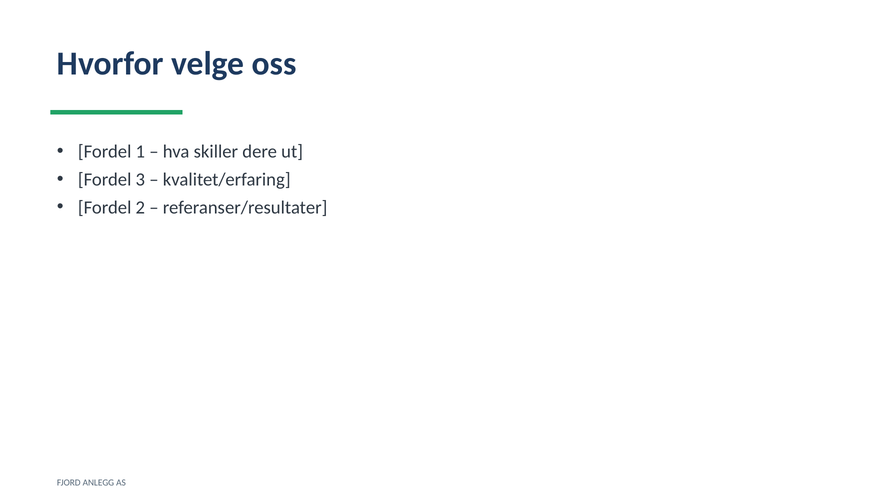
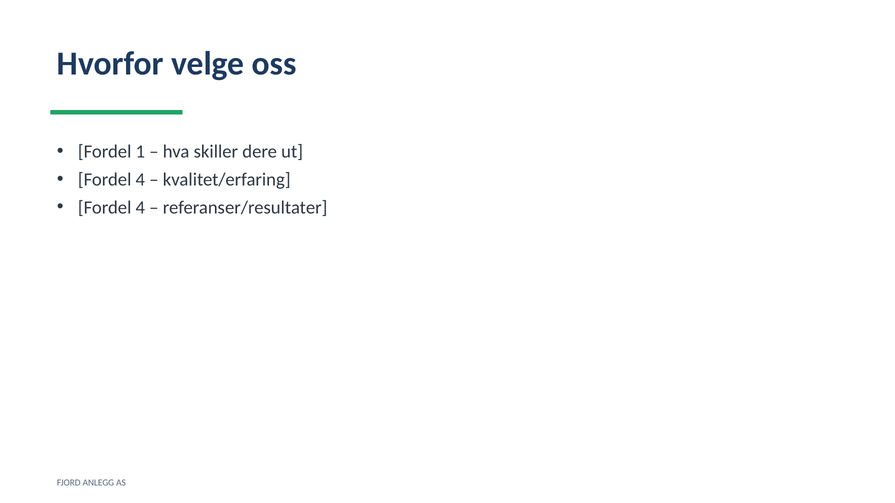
3 at (140, 180): 3 -> 4
2 at (140, 208): 2 -> 4
